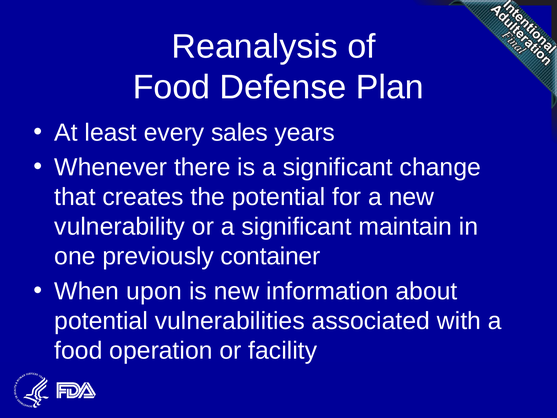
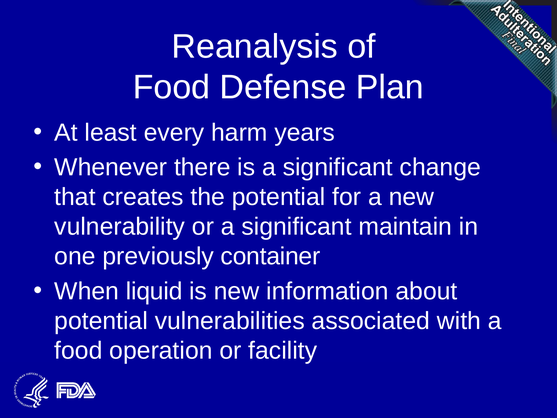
sales: sales -> harm
upon: upon -> liquid
